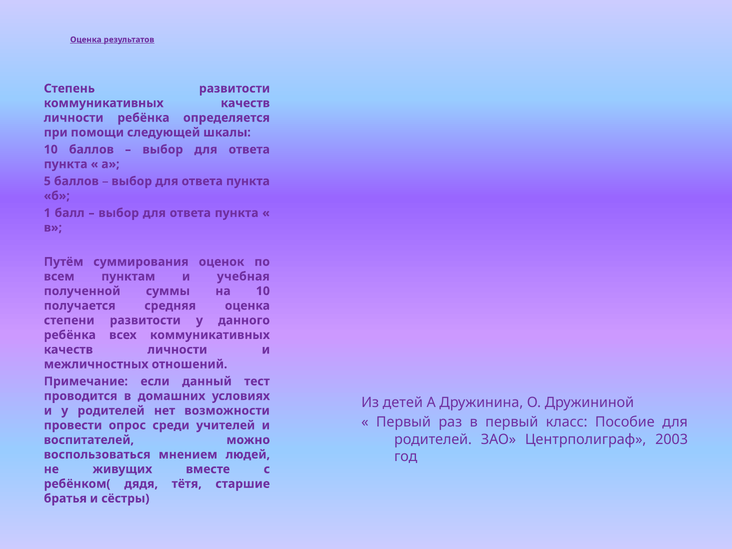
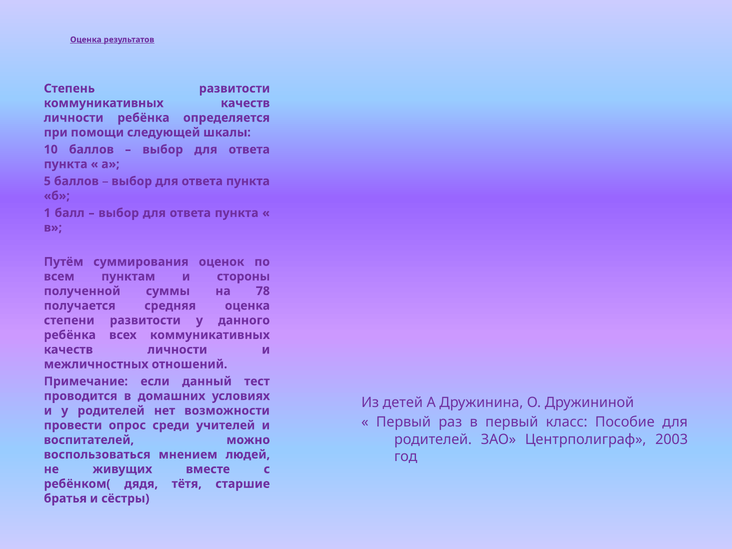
учебная: учебная -> стороны
на 10: 10 -> 78
